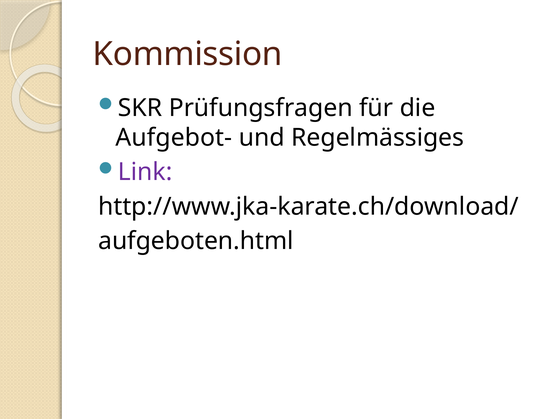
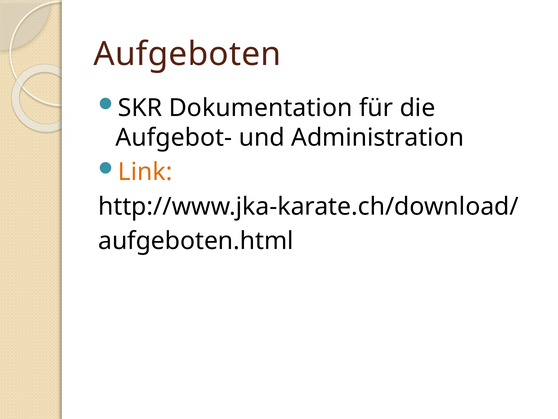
Kommission: Kommission -> Aufgeboten
Prüfungsfragen: Prüfungsfragen -> Dokumentation
Regelmässiges: Regelmässiges -> Administration
Link colour: purple -> orange
